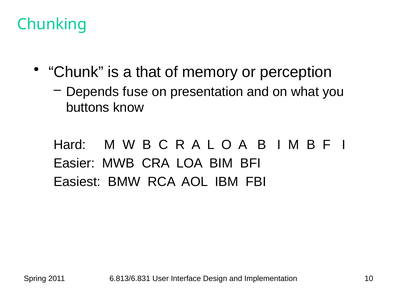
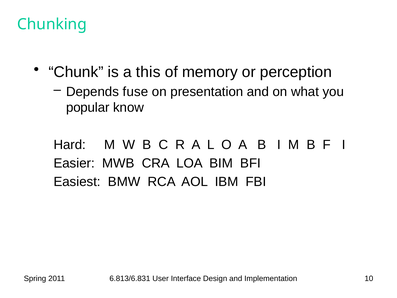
that: that -> this
buttons: buttons -> popular
